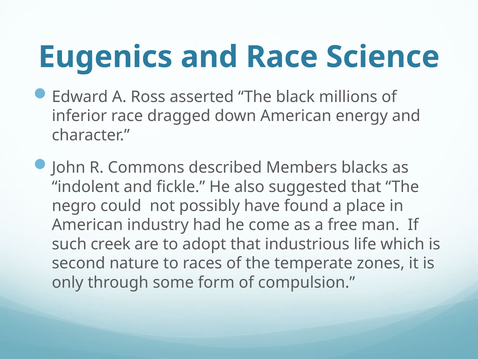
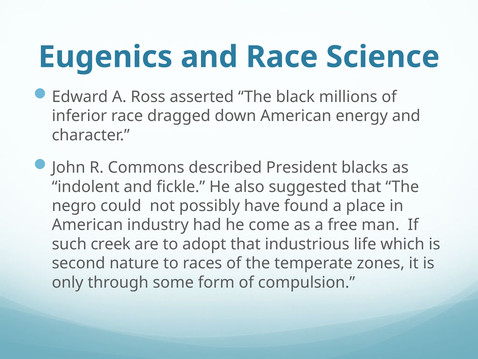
Members: Members -> President
